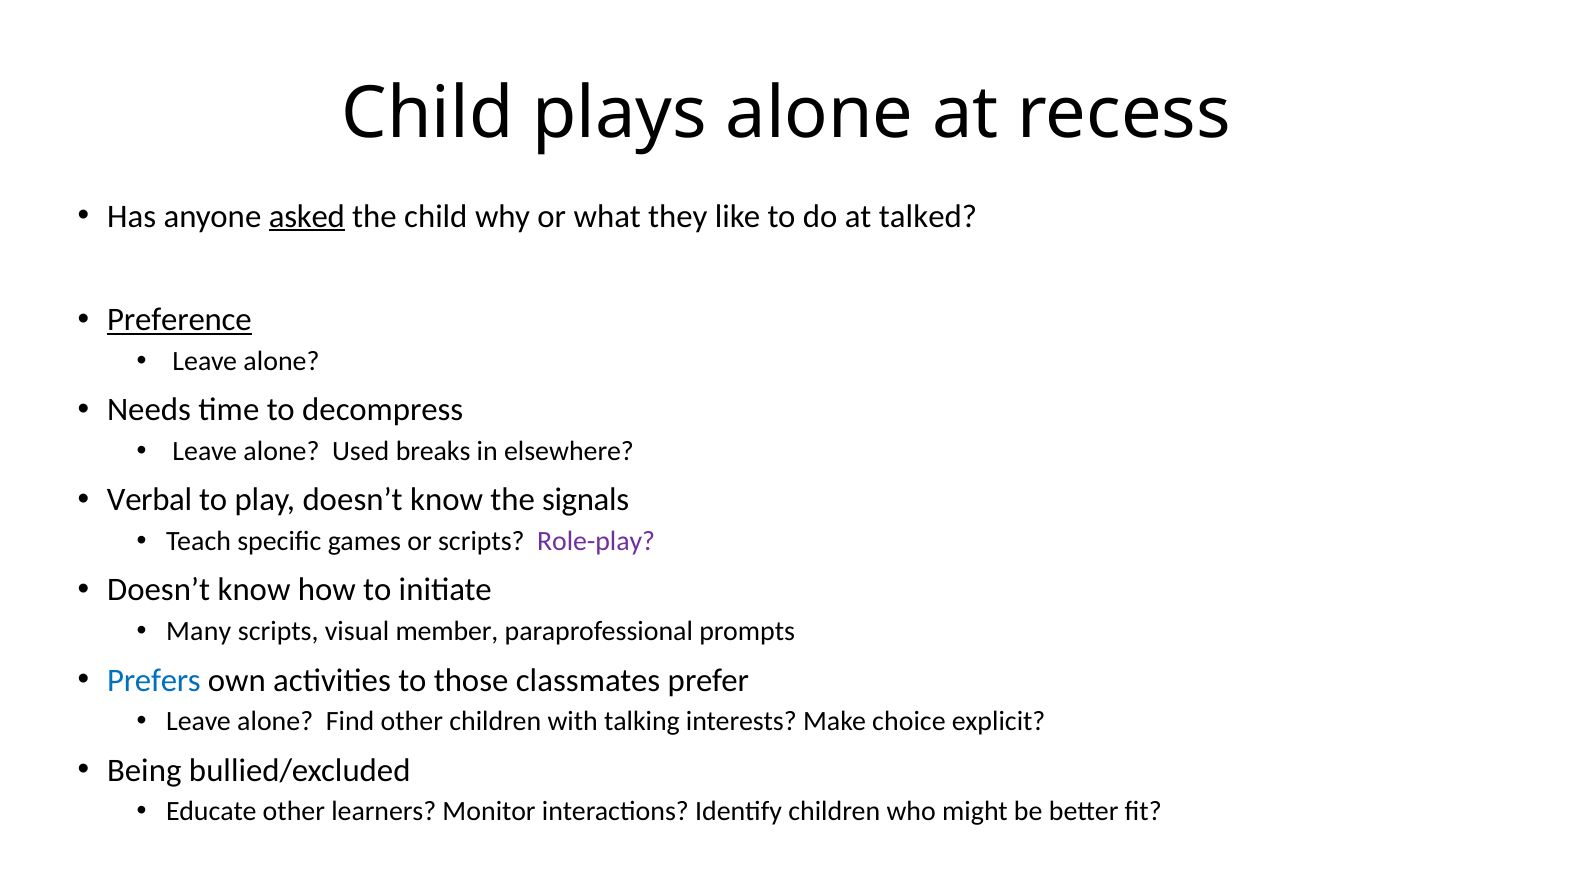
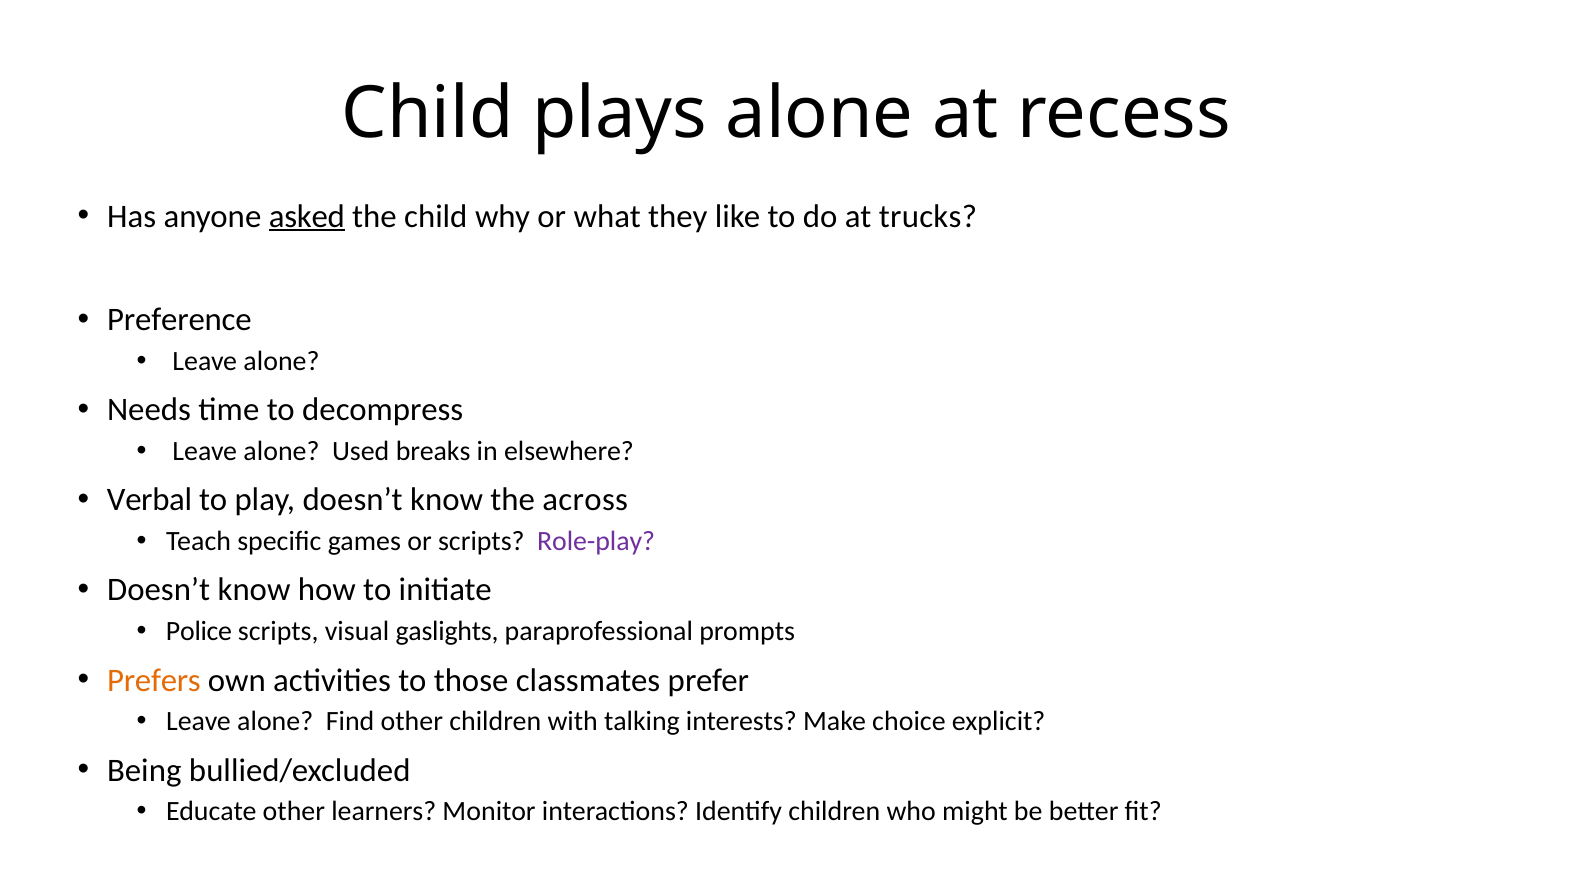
talked: talked -> trucks
Preference underline: present -> none
signals: signals -> across
Many: Many -> Police
member: member -> gaslights
Prefers colour: blue -> orange
